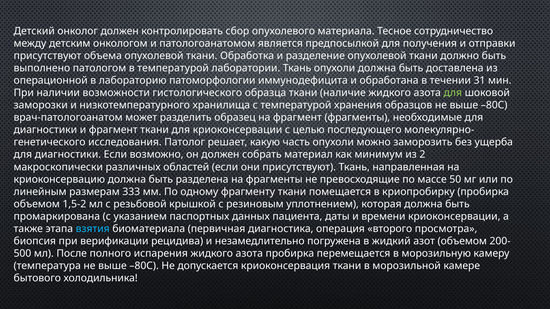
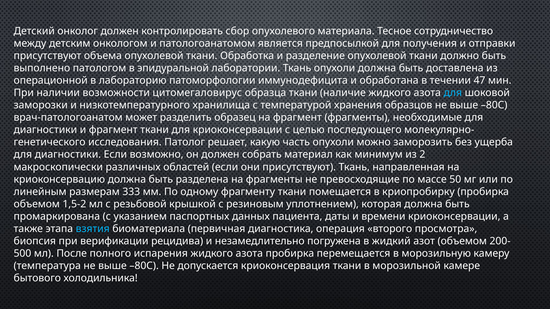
в температурой: температурой -> эпидуральной
31: 31 -> 47
гистологического: гистологического -> цитомегаловирус
для at (453, 93) colour: light green -> light blue
